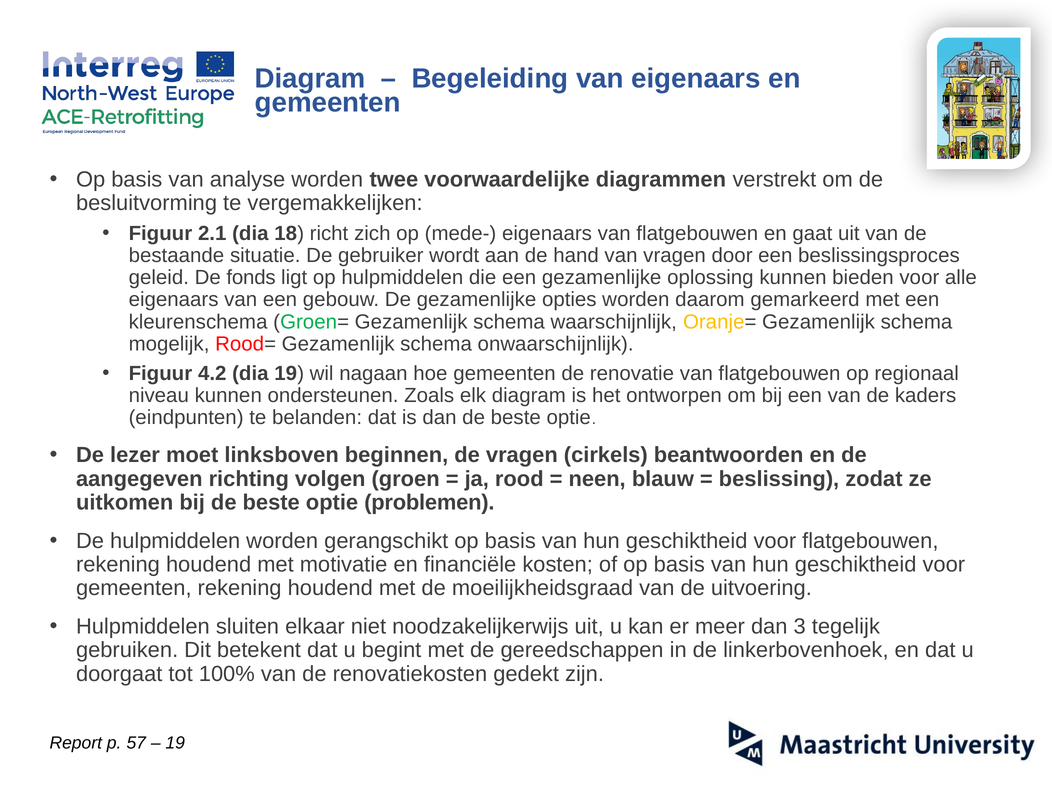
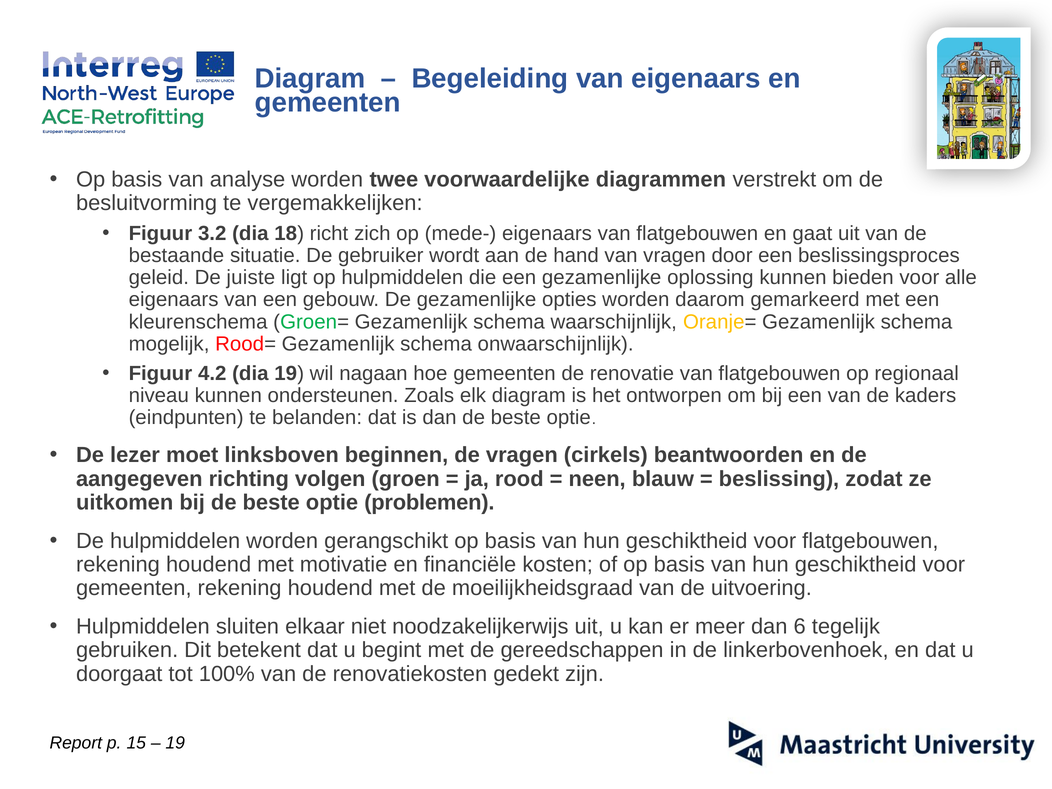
2.1: 2.1 -> 3.2
fonds: fonds -> juiste
3: 3 -> 6
57: 57 -> 15
